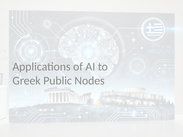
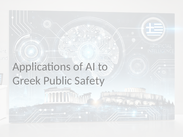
Nodes: Nodes -> Safety
